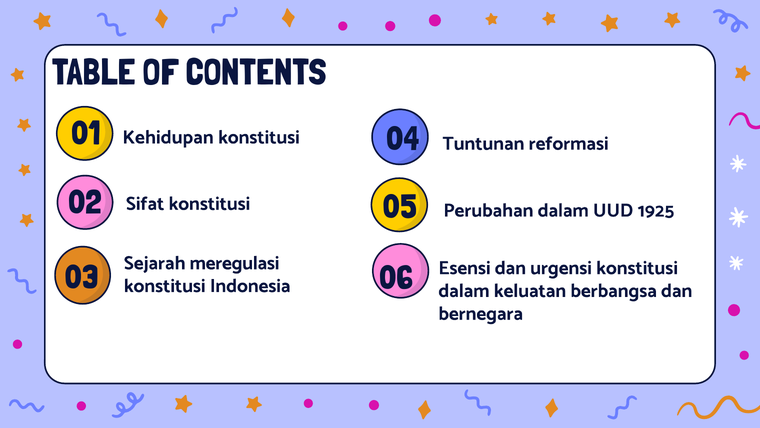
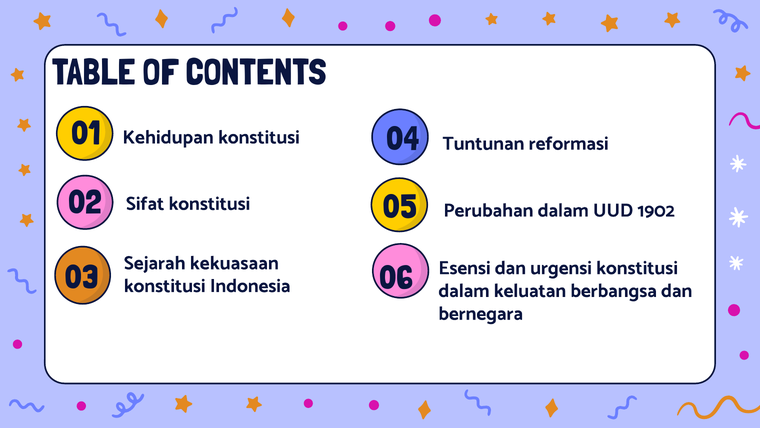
1925: 1925 -> 1902
meregulasi: meregulasi -> kekuasaan
